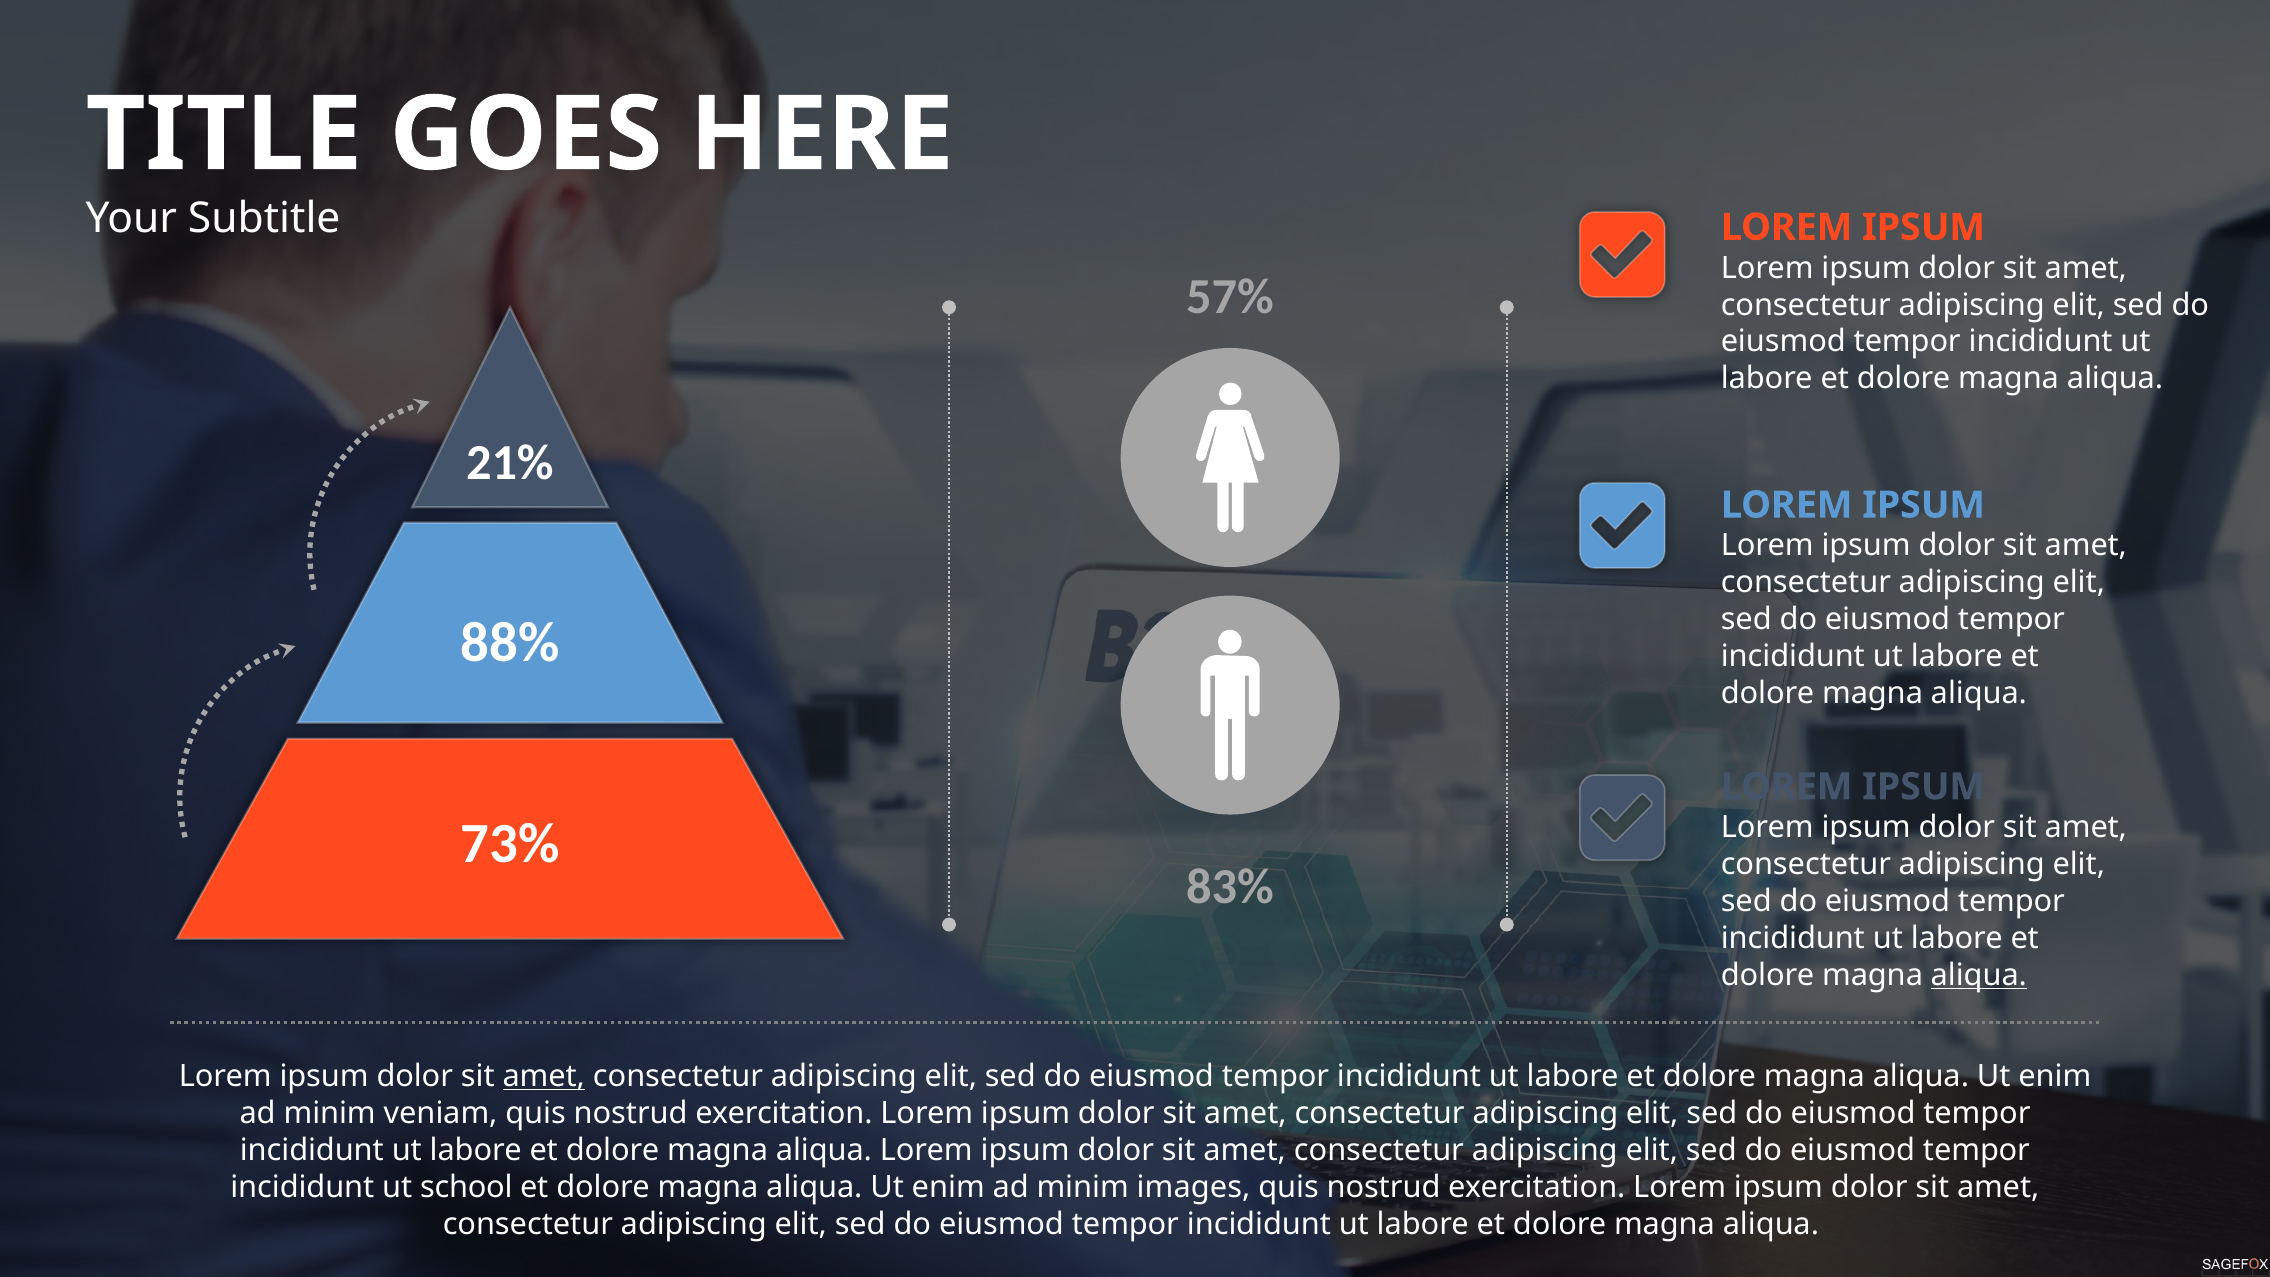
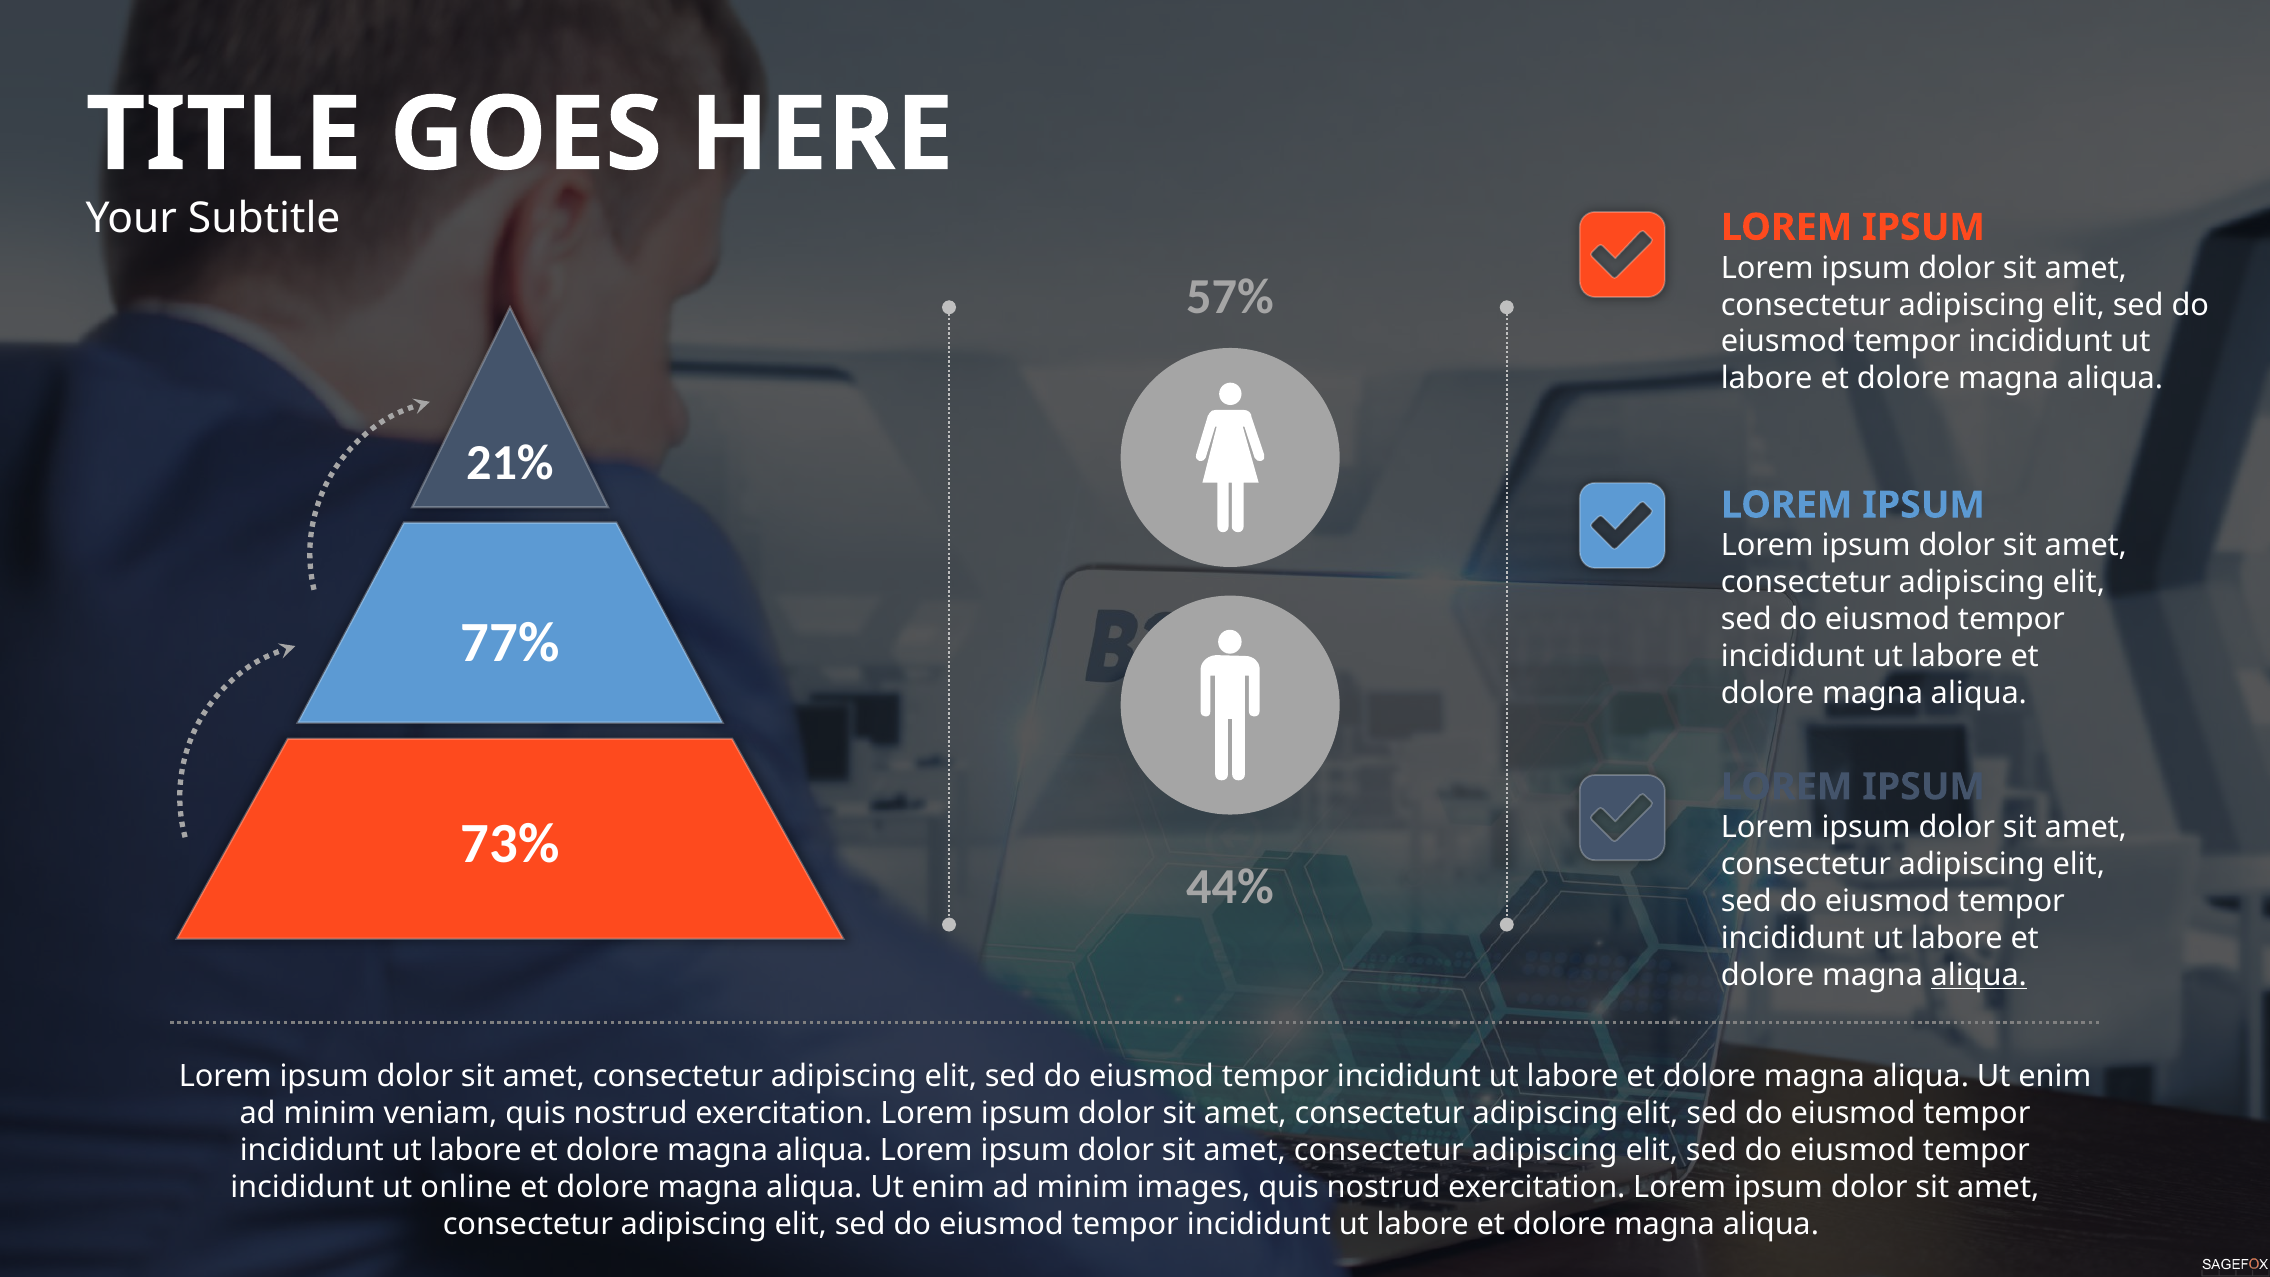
88%: 88% -> 77%
83%: 83% -> 44%
amet at (544, 1076) underline: present -> none
school: school -> online
